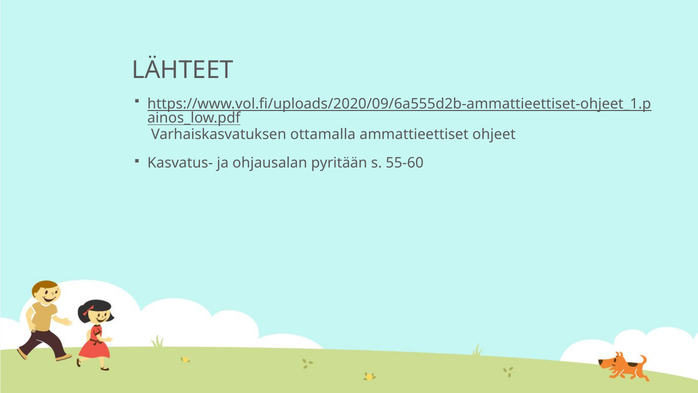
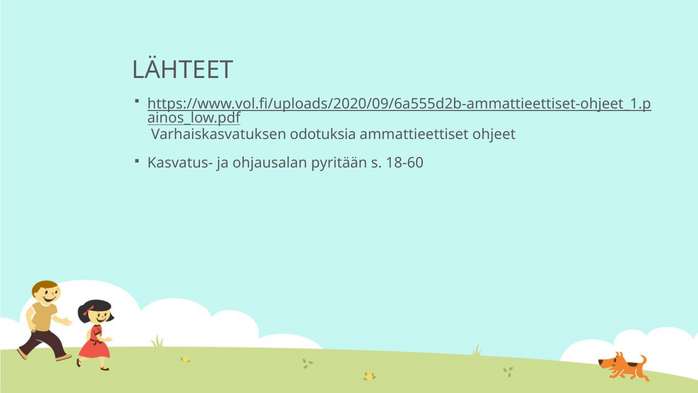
ottamalla: ottamalla -> odotuksia
55-60: 55-60 -> 18-60
